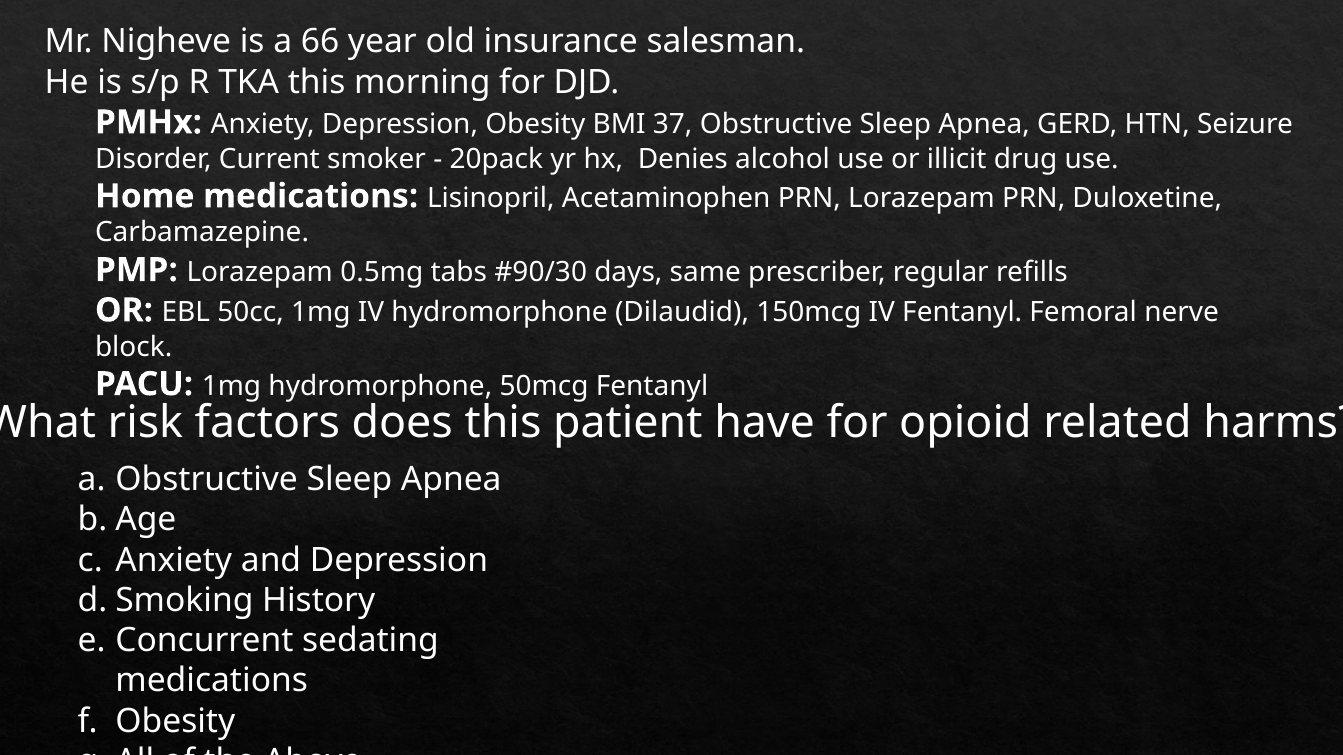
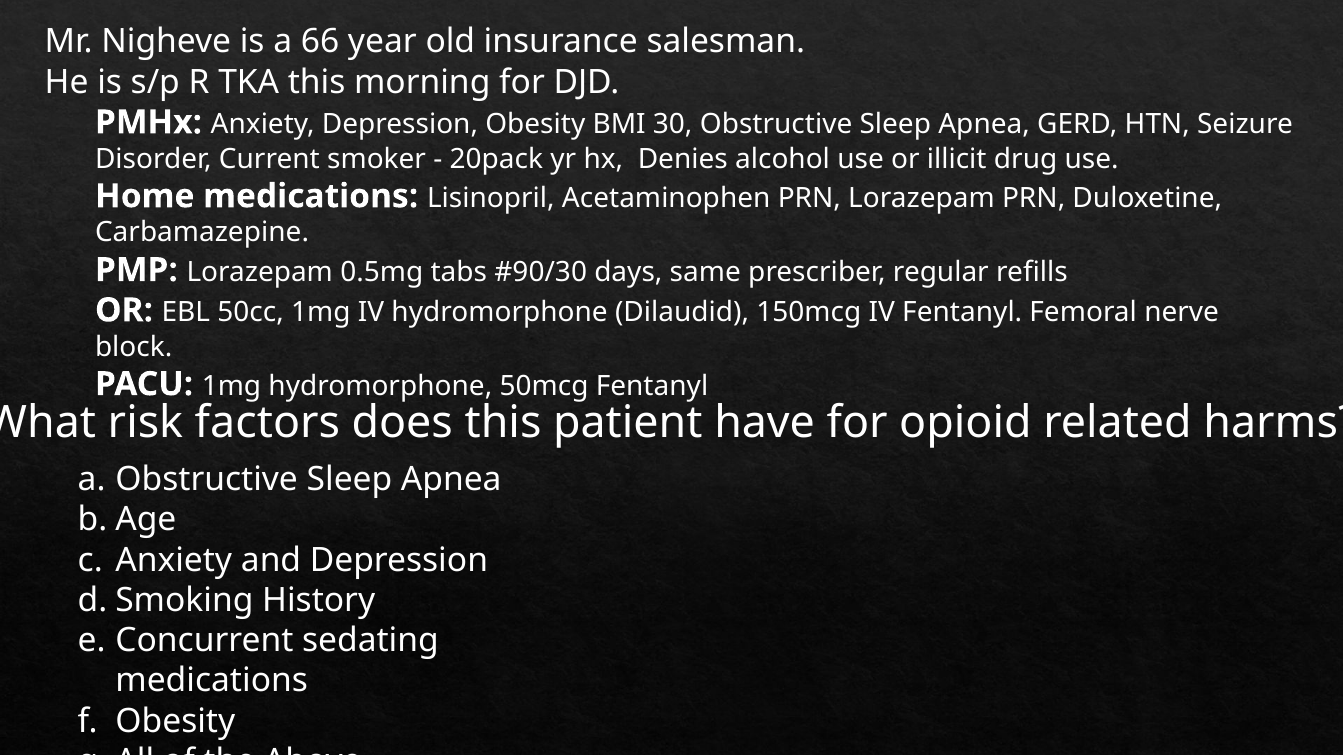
37: 37 -> 30
